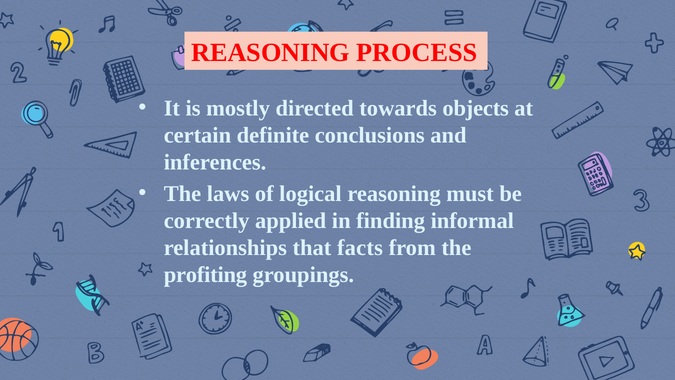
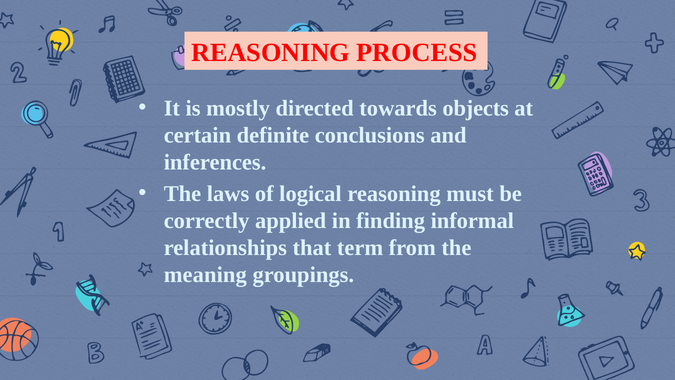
facts: facts -> term
profiting: profiting -> meaning
